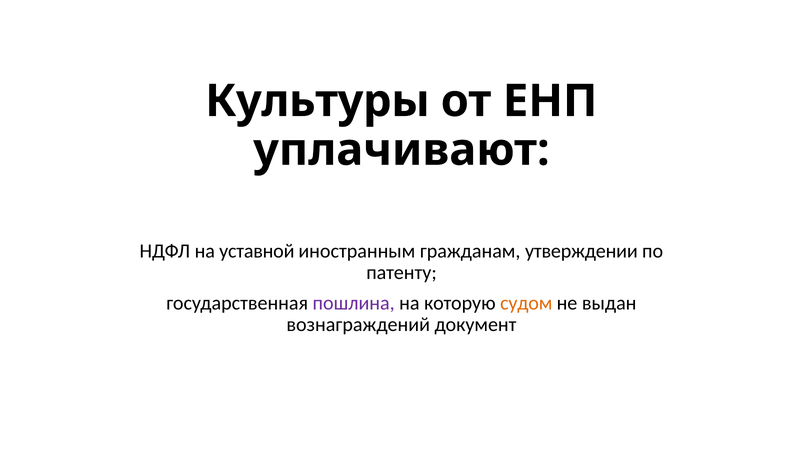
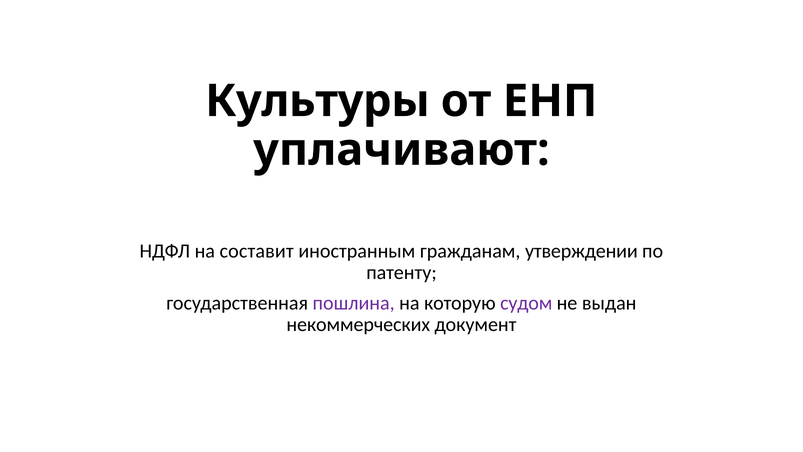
уставной: уставной -> составит
судом colour: orange -> purple
вознаграждений: вознаграждений -> некоммерческих
